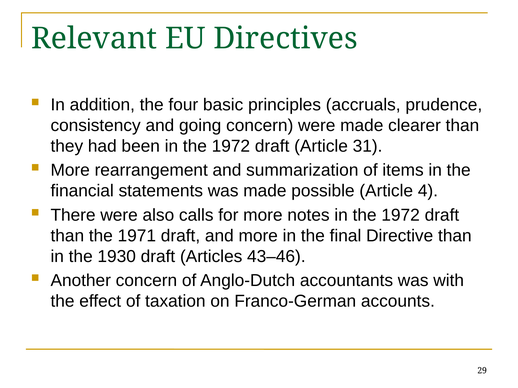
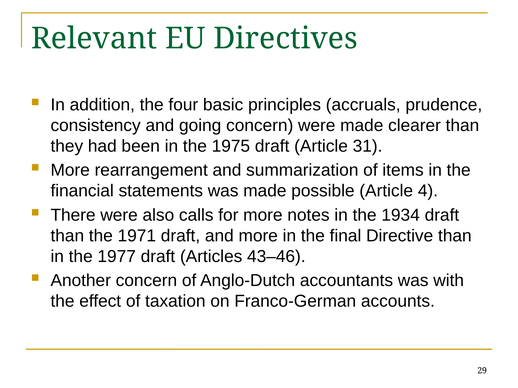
been in the 1972: 1972 -> 1975
notes in the 1972: 1972 -> 1934
1930: 1930 -> 1977
